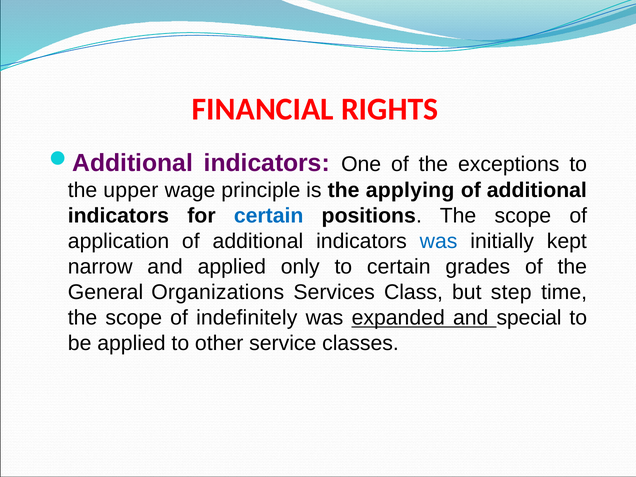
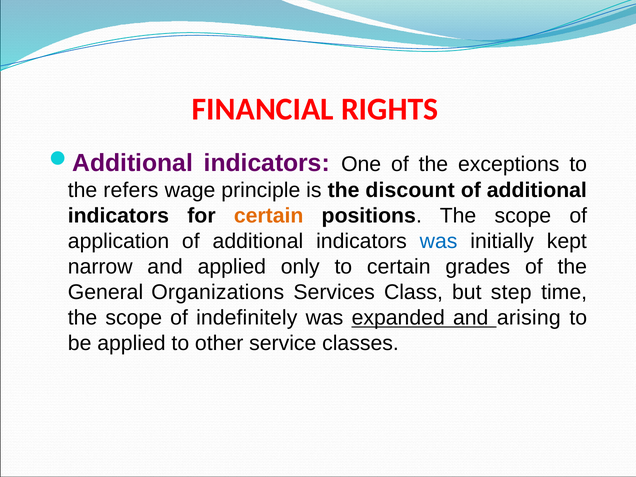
upper: upper -> refers
applying: applying -> discount
certain at (269, 216) colour: blue -> orange
special: special -> arising
